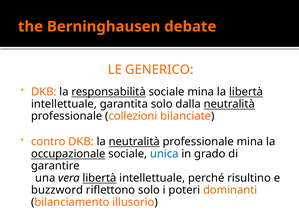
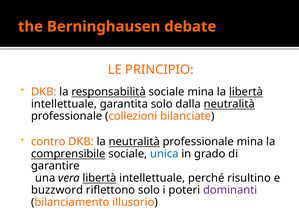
GENERICO: GENERICO -> PRINCIPIO
occupazionale: occupazionale -> comprensibile
dominanti colour: orange -> purple
